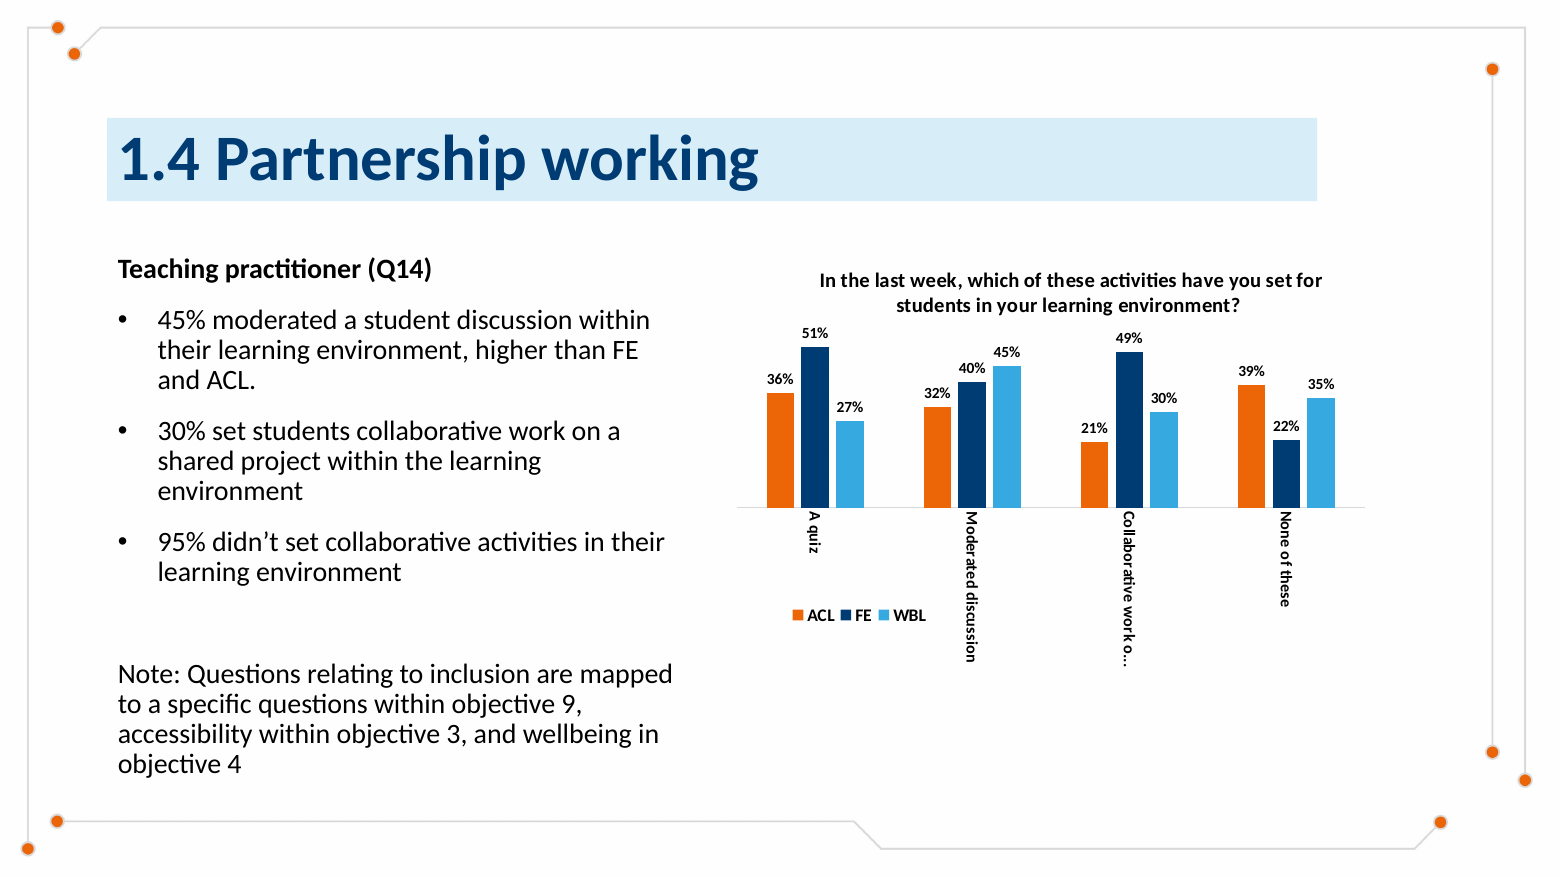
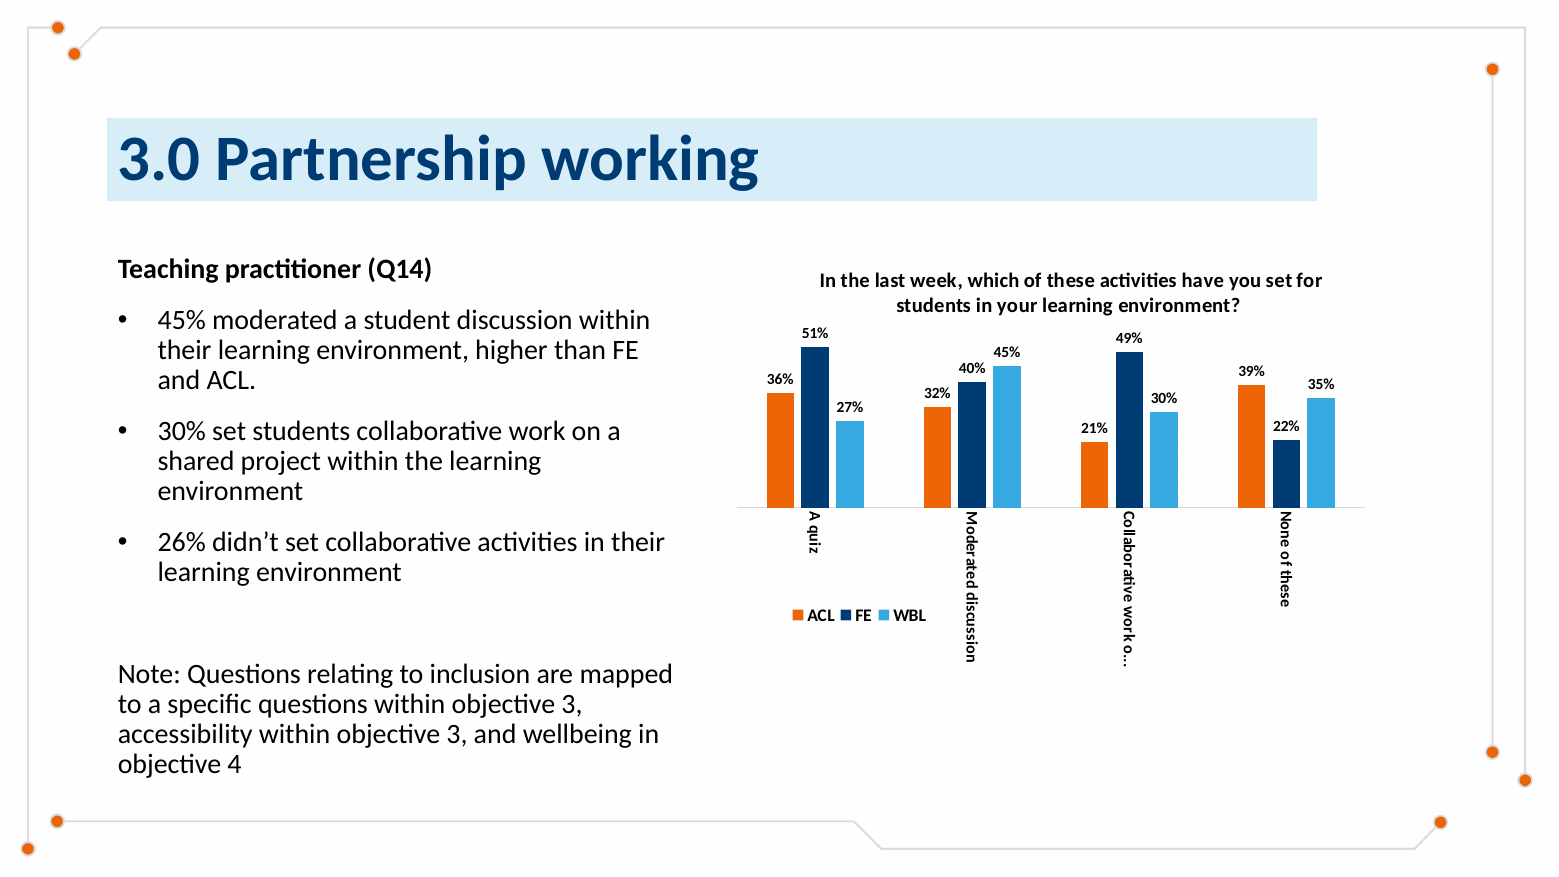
1.4: 1.4 -> 3.0
95%: 95% -> 26%
questions within objective 9: 9 -> 3
